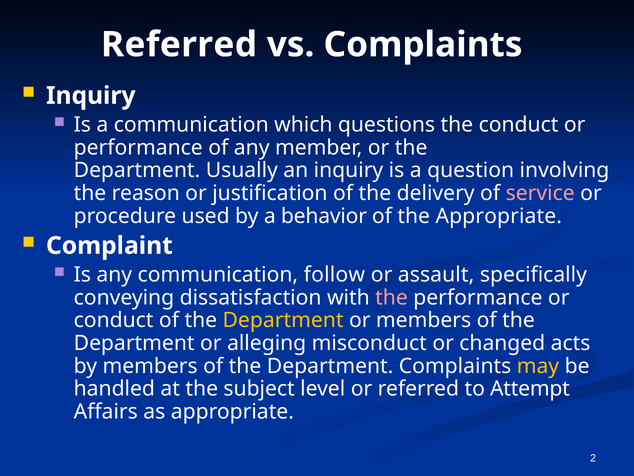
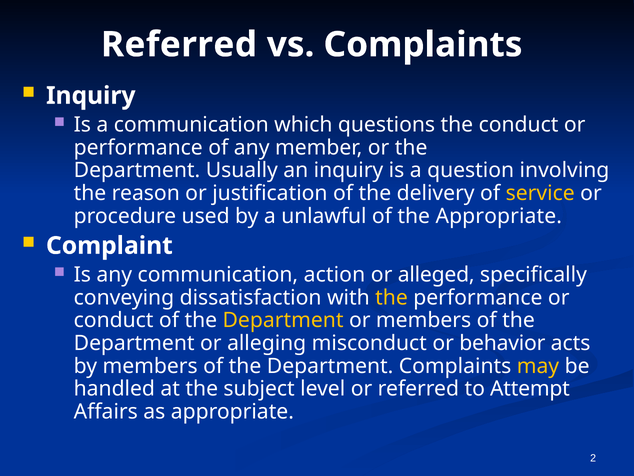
service colour: pink -> yellow
behavior: behavior -> unlawful
follow: follow -> action
assault: assault -> alleged
the at (392, 297) colour: pink -> yellow
changed: changed -> behavior
